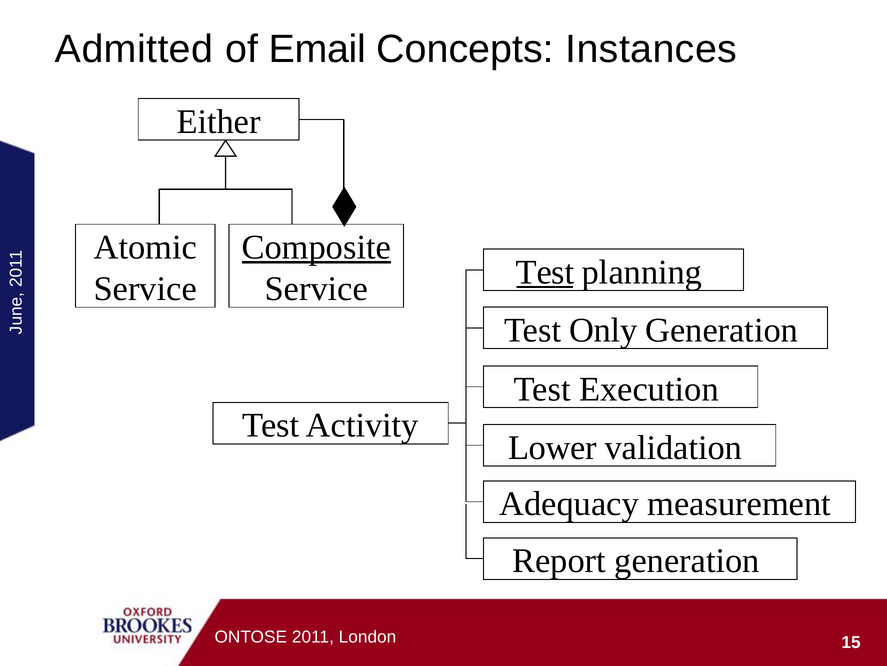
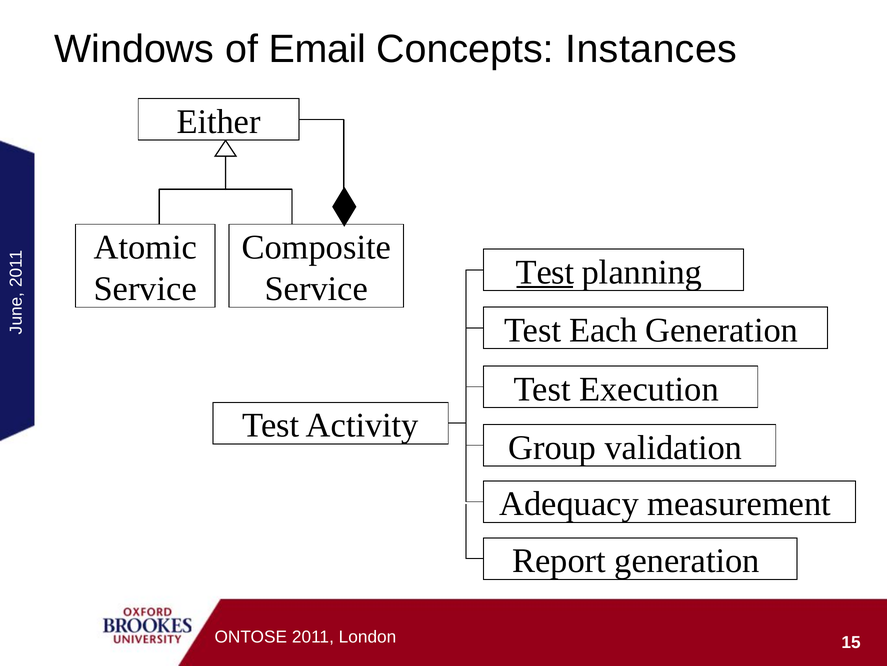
Admitted: Admitted -> Windows
Composite underline: present -> none
Only: Only -> Each
Lower: Lower -> Group
